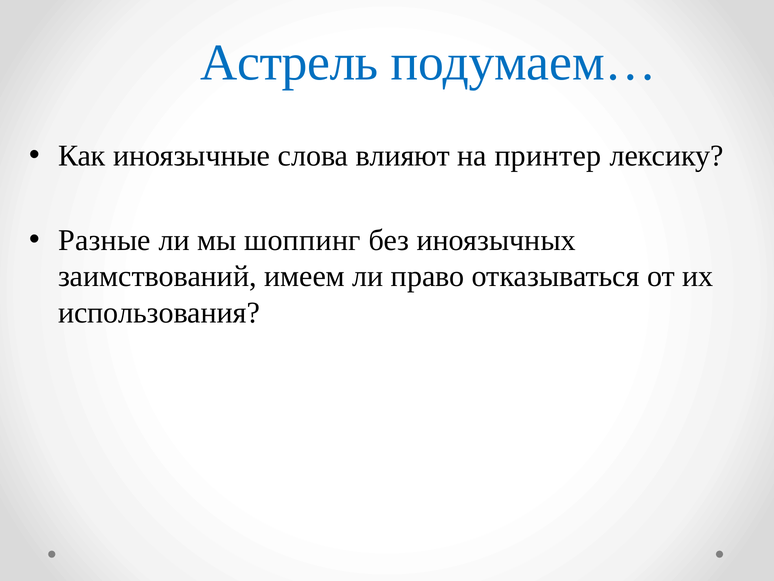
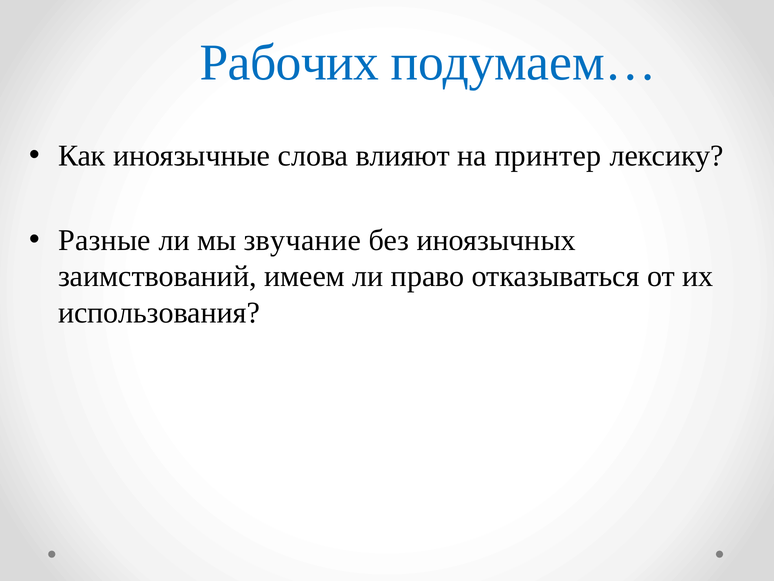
Астрель: Астрель -> Рабочих
шоппинг: шоппинг -> звучание
